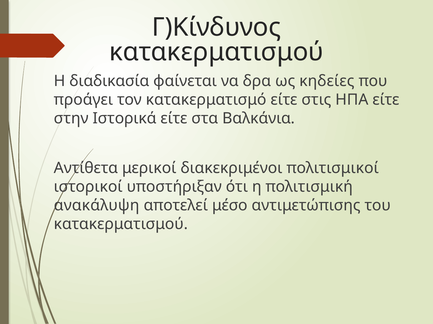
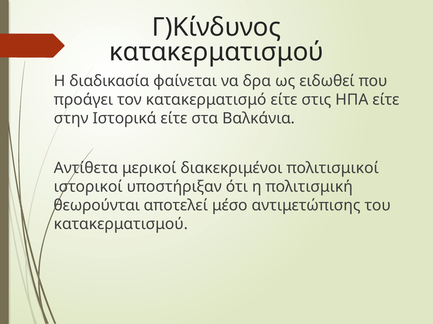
κηδείες: κηδείες -> ειδωθεί
ανακάλυψη: ανακάλυψη -> θεωρούνται
